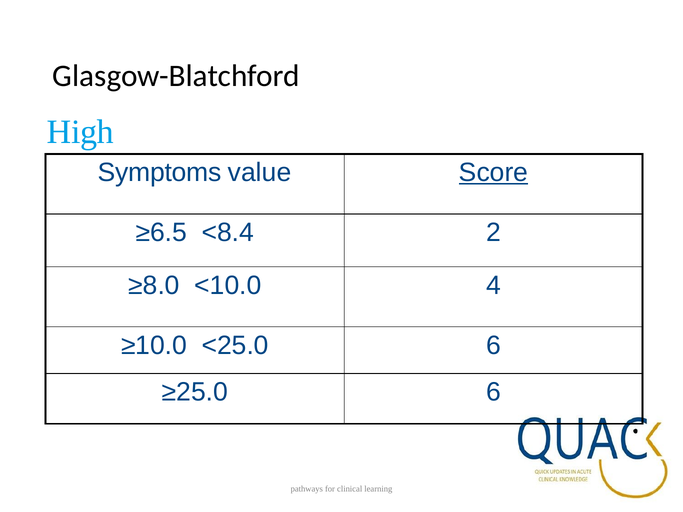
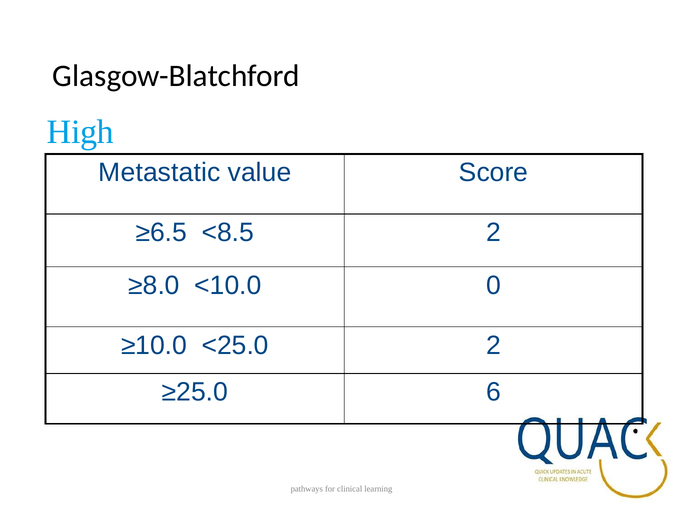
Symptoms: Symptoms -> Metastatic
Score underline: present -> none
<8.4: <8.4 -> <8.5
4: 4 -> 0
<25.0 6: 6 -> 2
